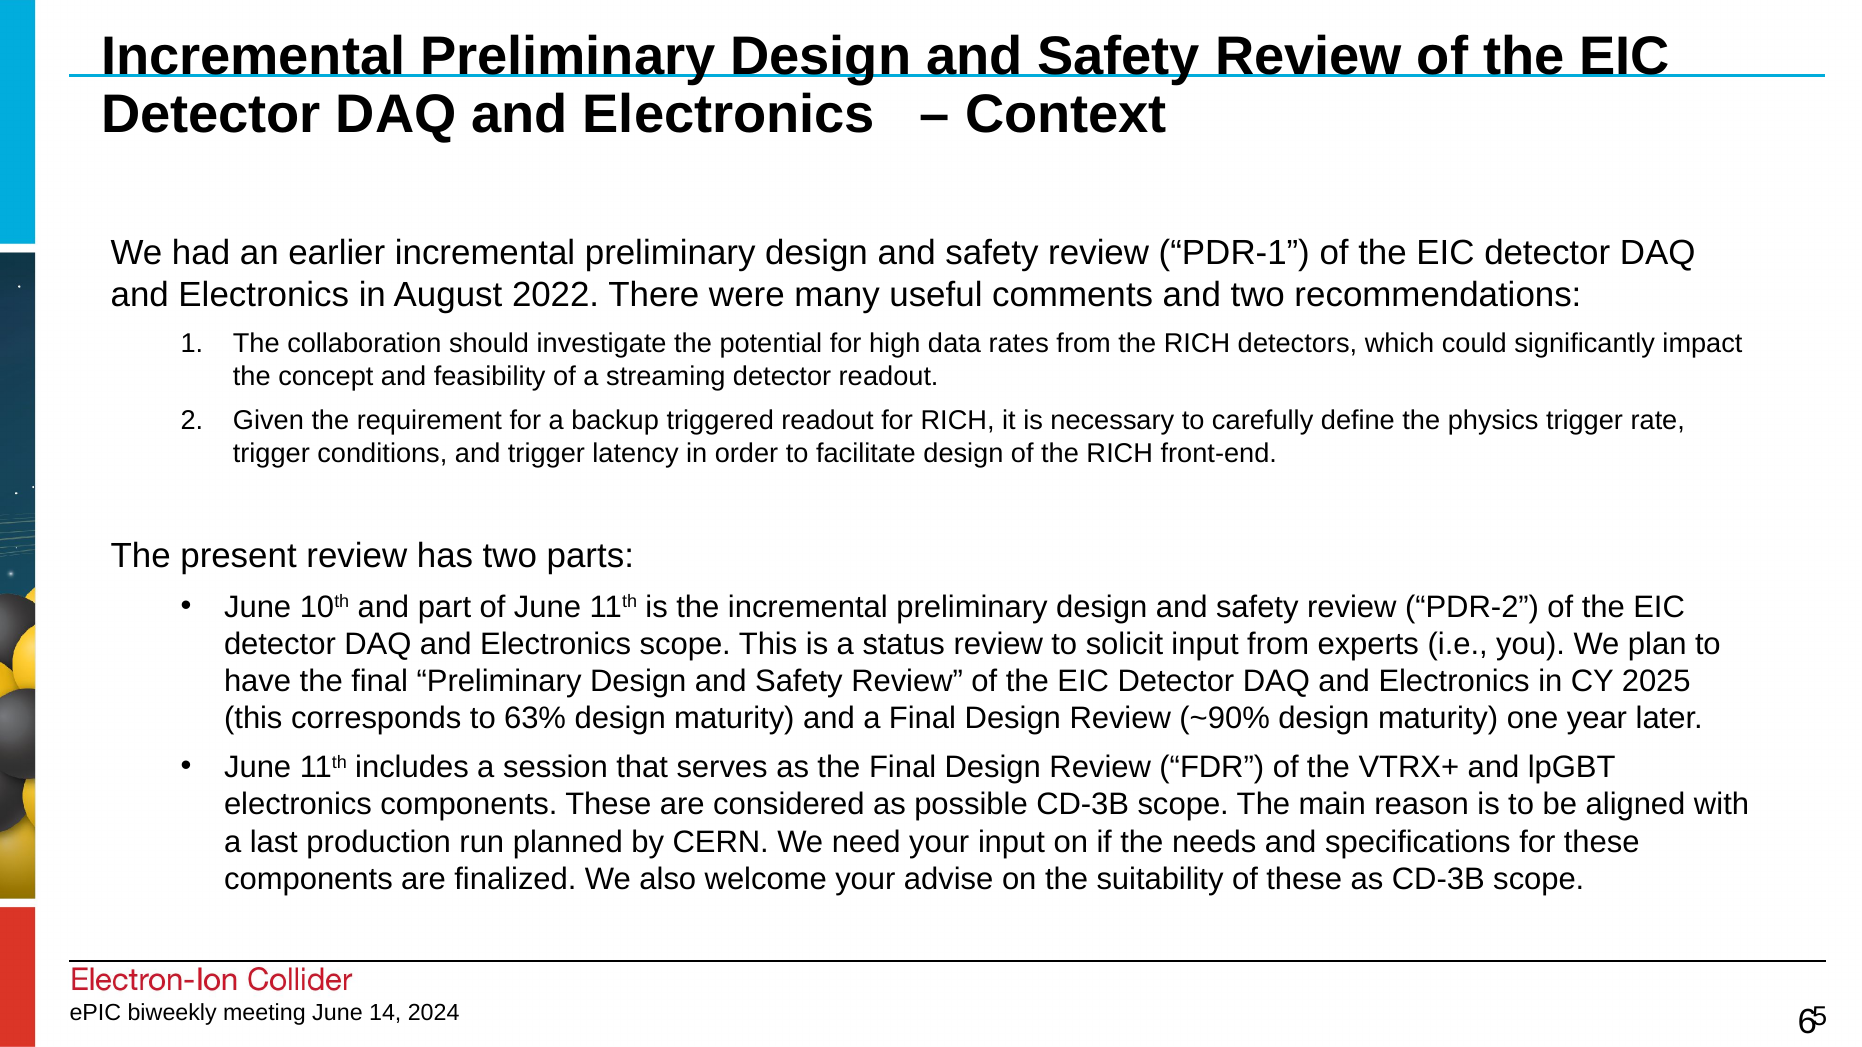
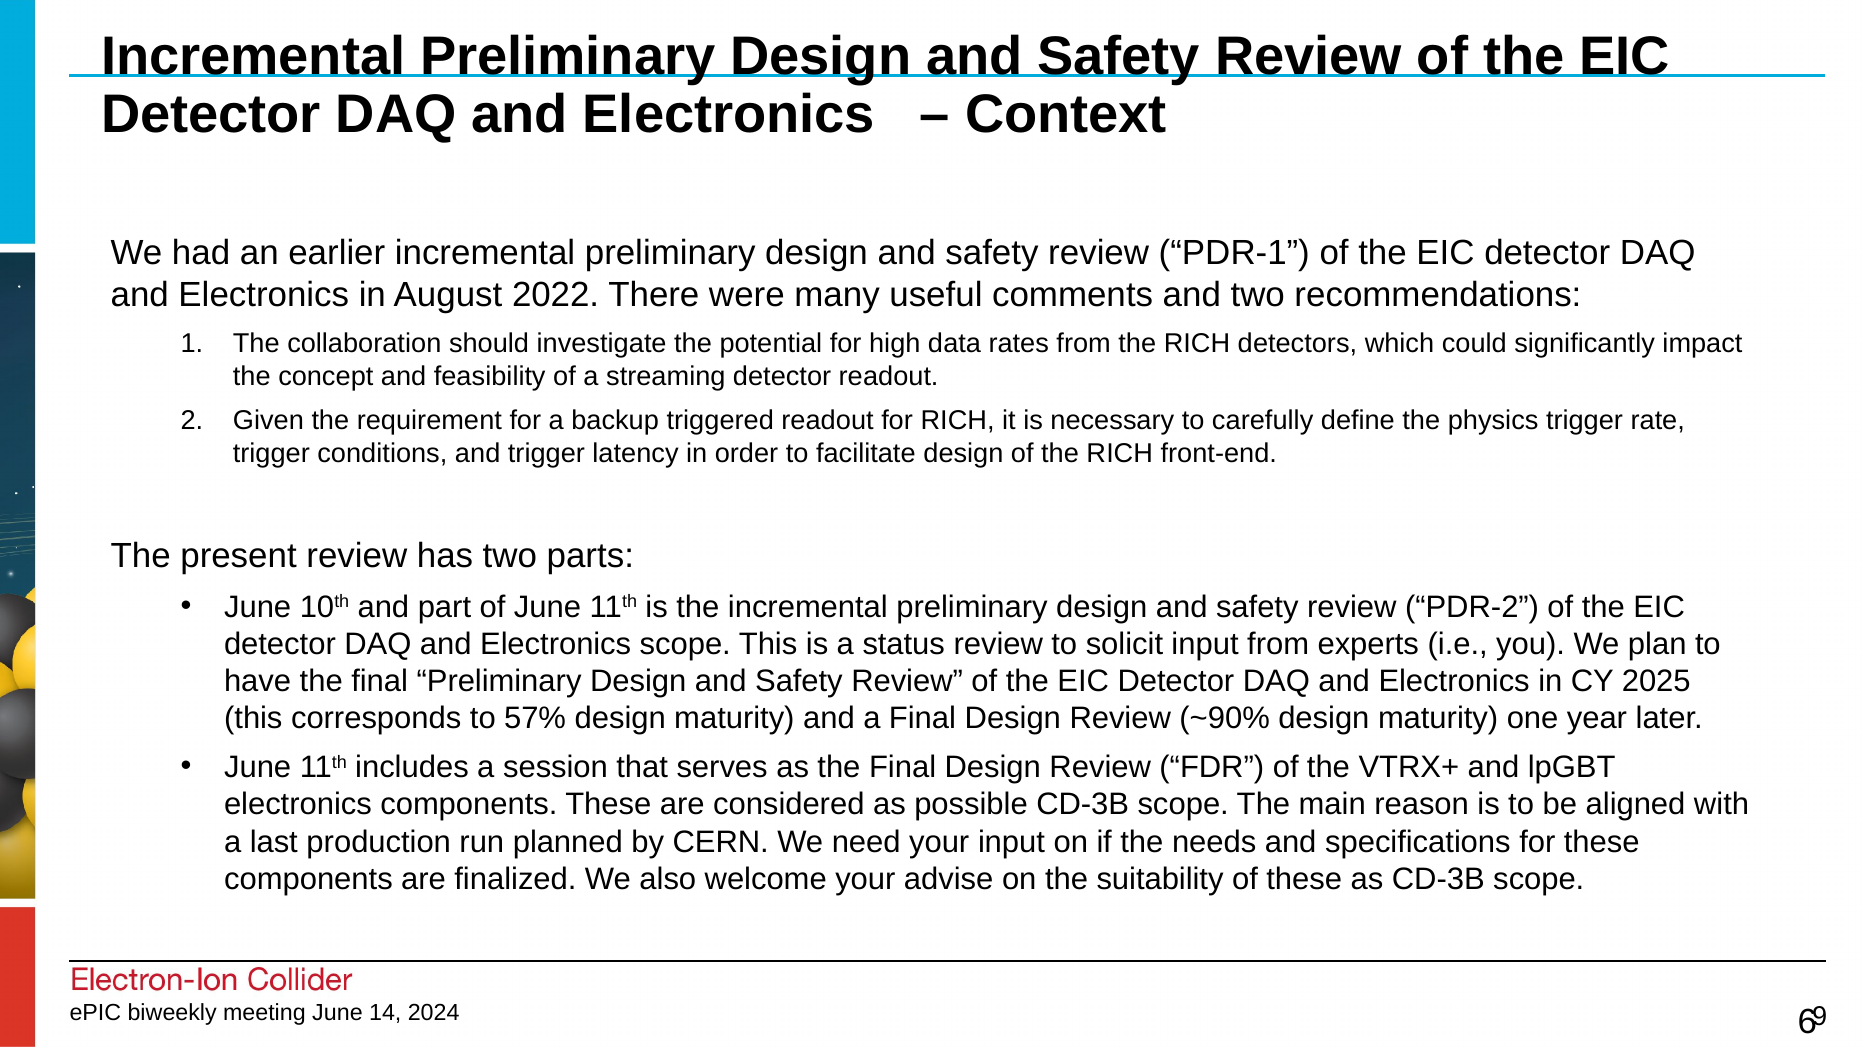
63%: 63% -> 57%
5: 5 -> 9
